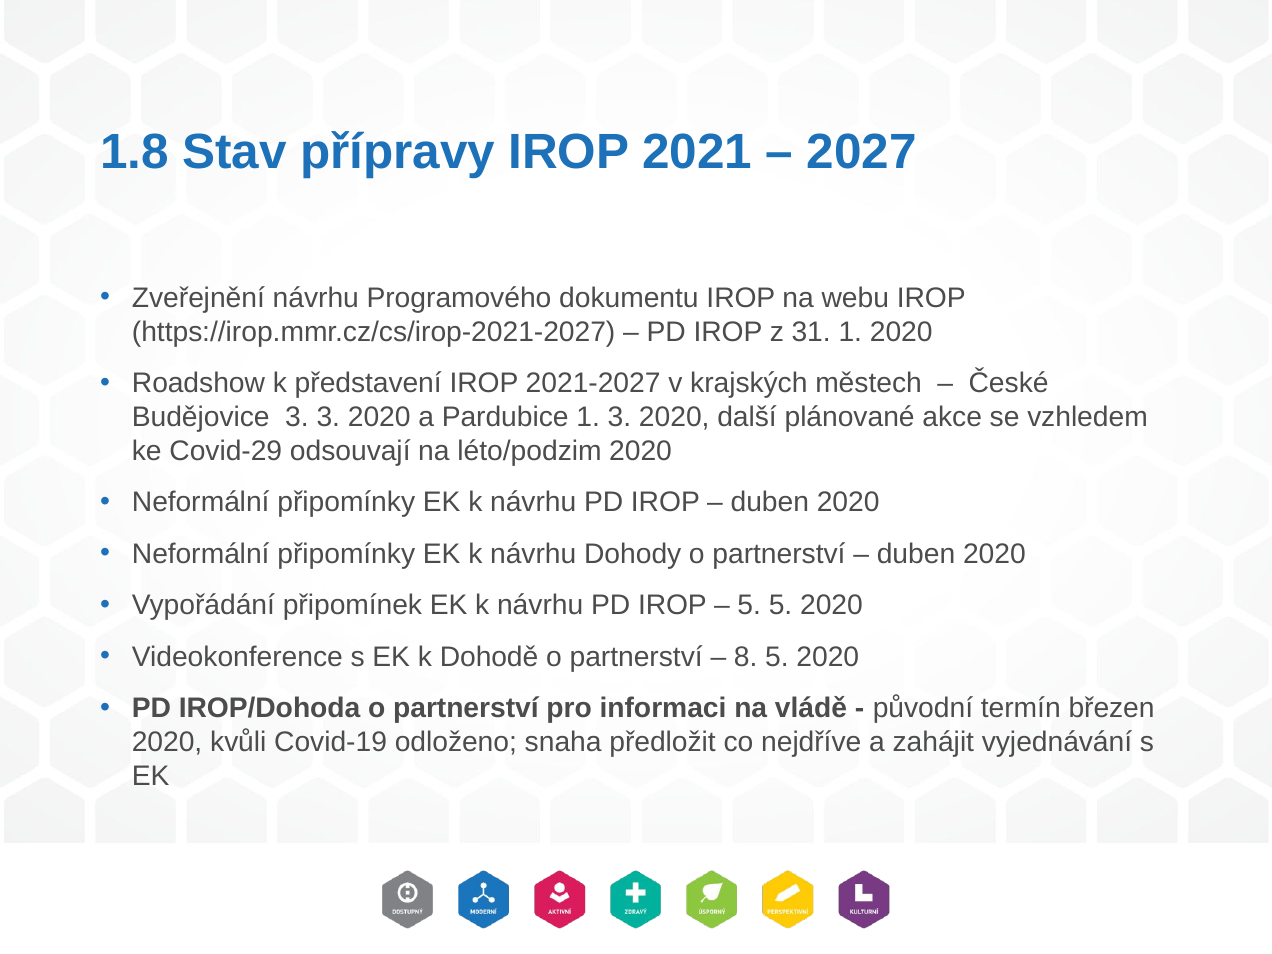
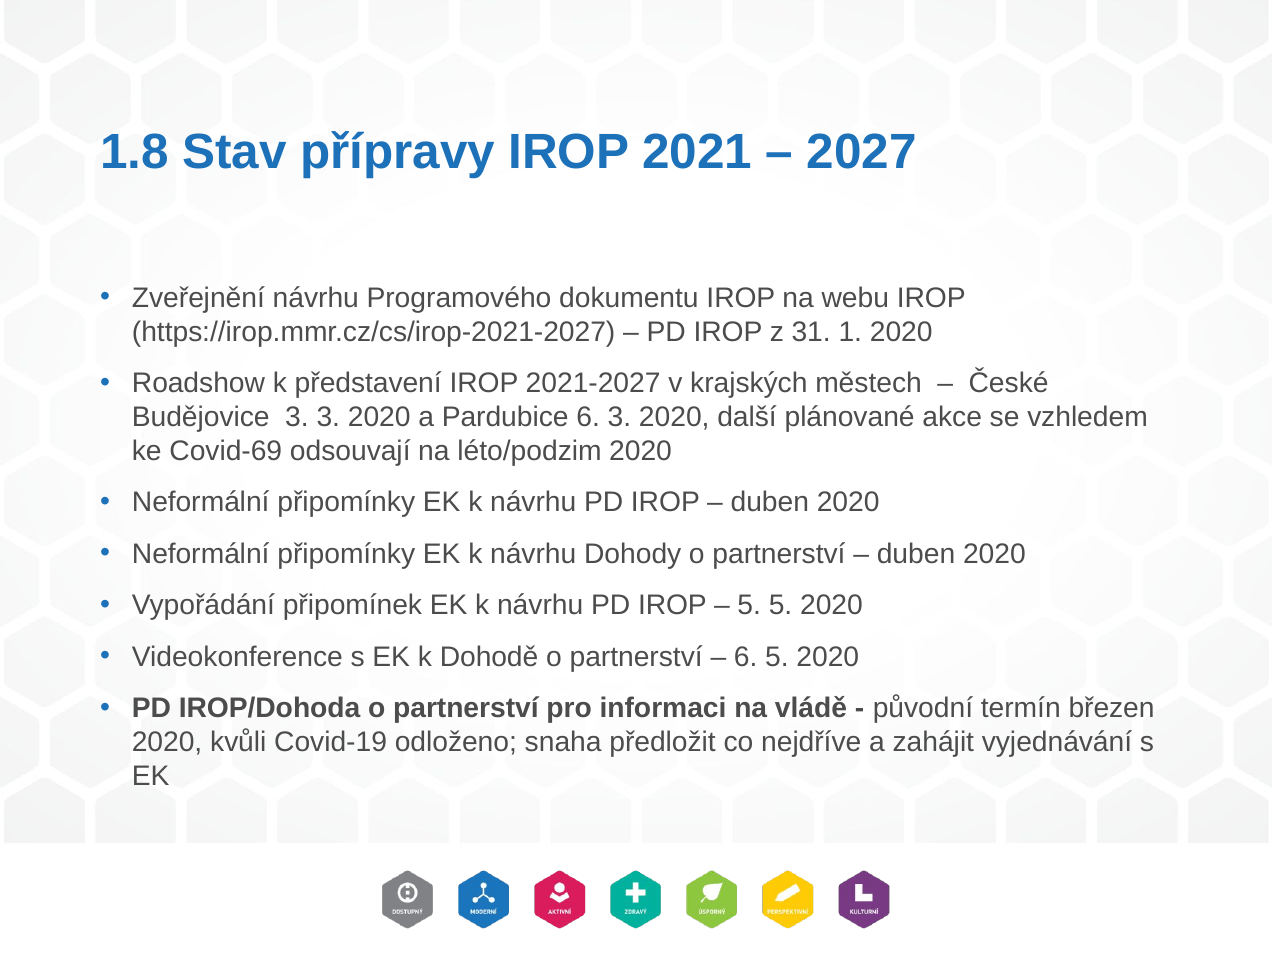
Pardubice 1: 1 -> 6
Covid-29: Covid-29 -> Covid-69
8 at (746, 657): 8 -> 6
